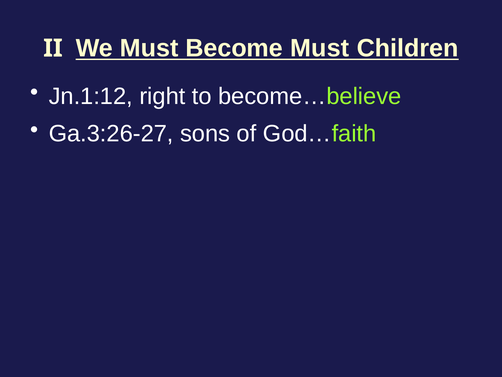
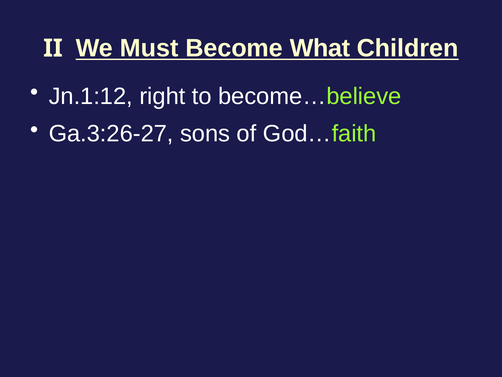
Become Must: Must -> What
